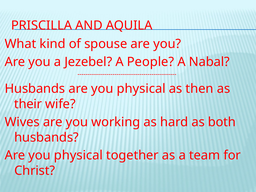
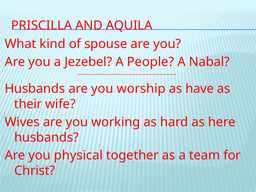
physical at (141, 89): physical -> worship
then: then -> have
both: both -> here
